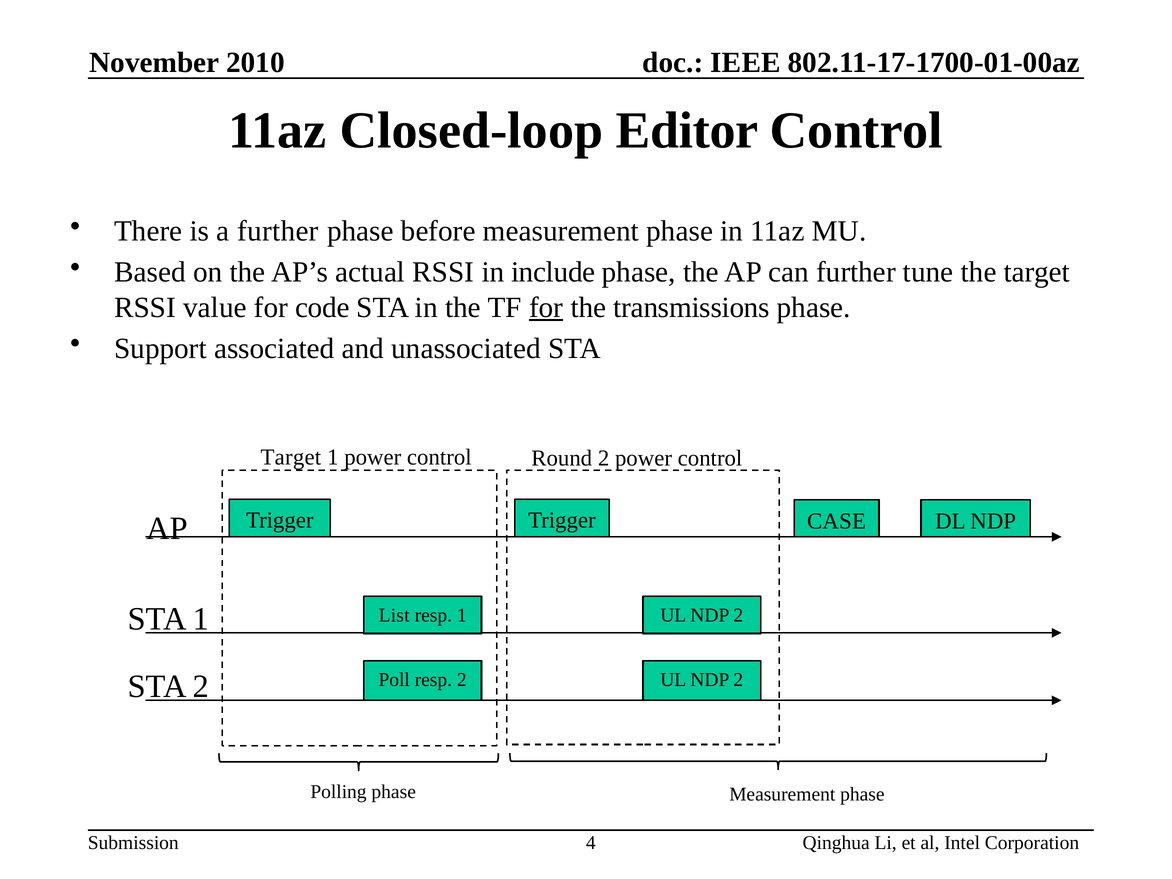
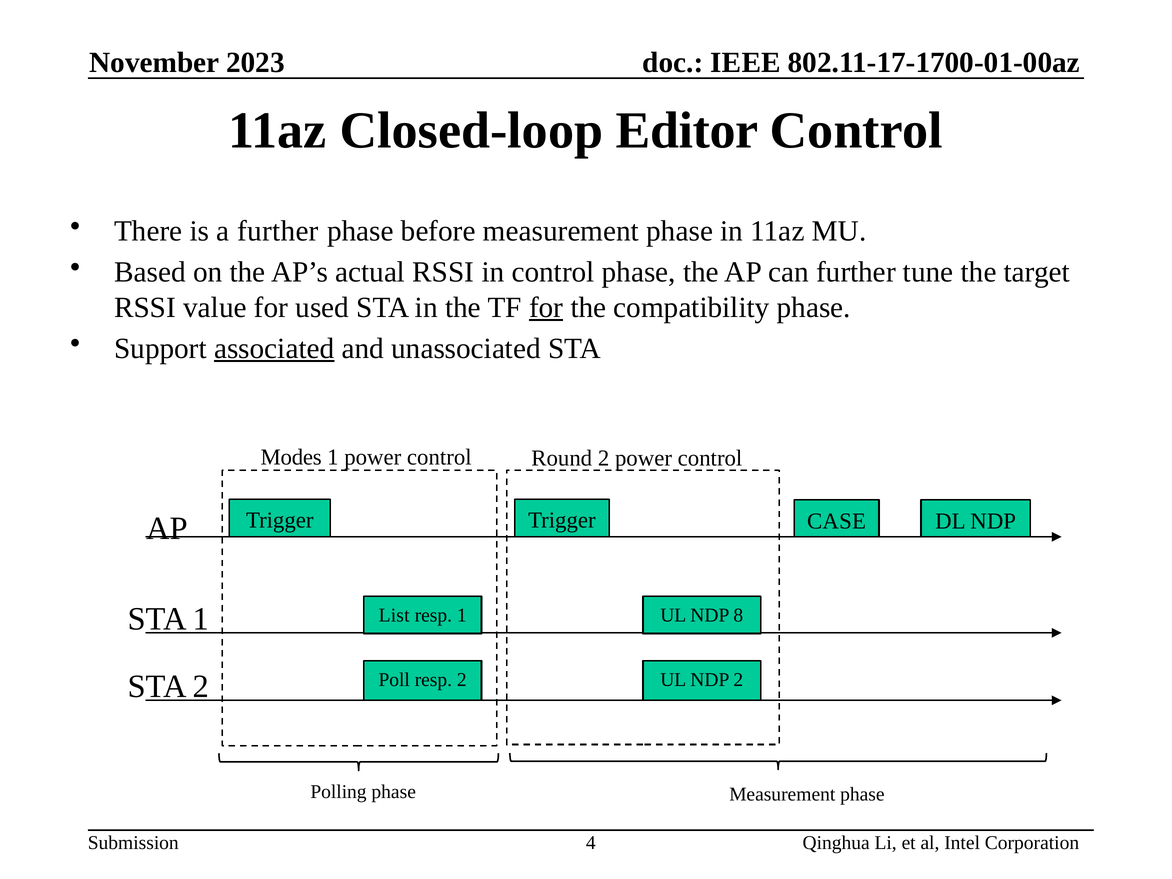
2010: 2010 -> 2023
in include: include -> control
code: code -> used
transmissions: transmissions -> compatibility
associated underline: none -> present
Target at (291, 457): Target -> Modes
2 at (738, 615): 2 -> 8
